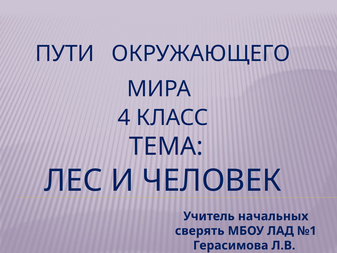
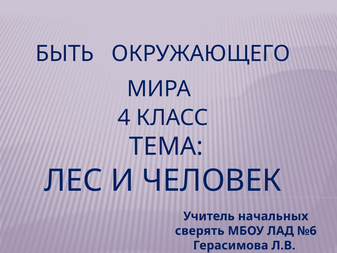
ПУТИ: ПУТИ -> БЫТЬ
№1: №1 -> №6
